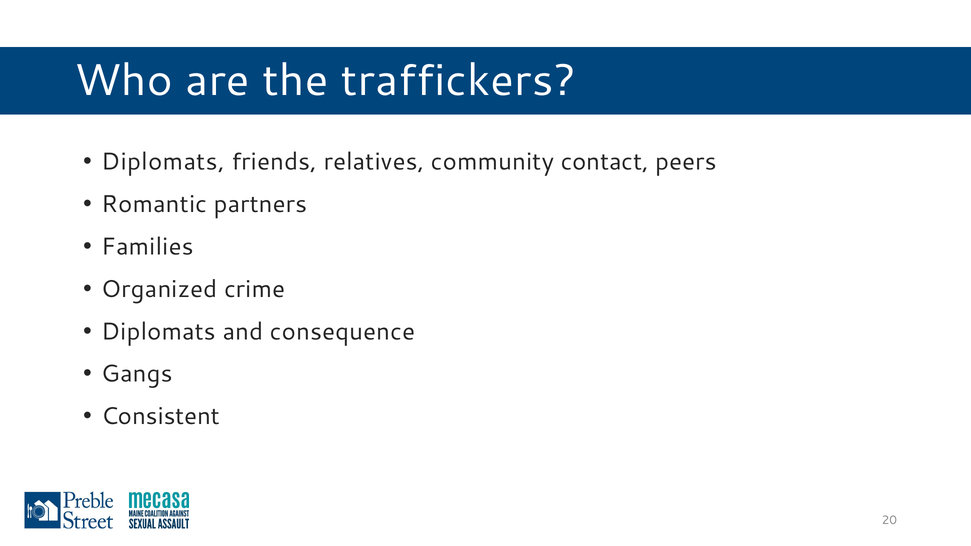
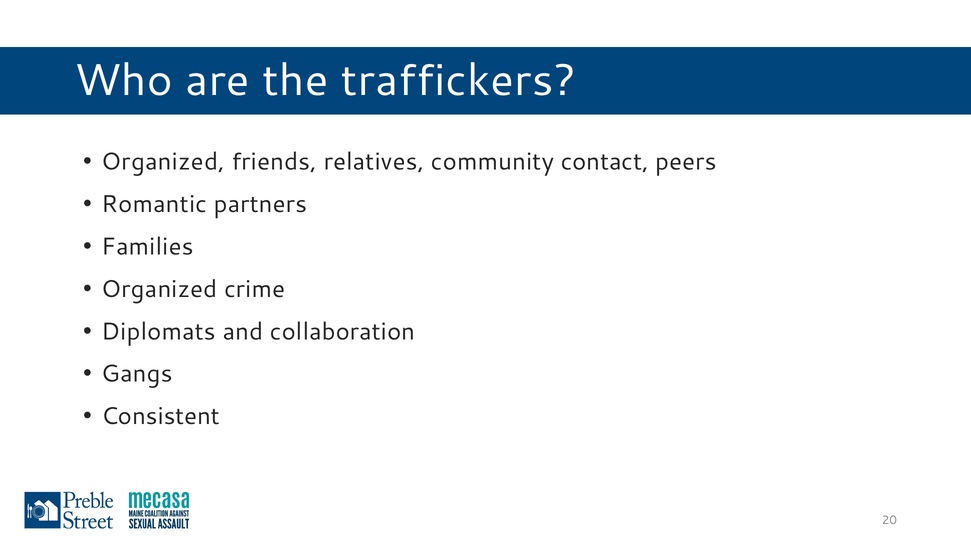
Diplomats at (163, 162): Diplomats -> Organized
consequence: consequence -> collaboration
